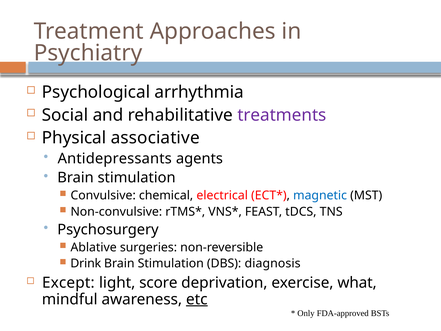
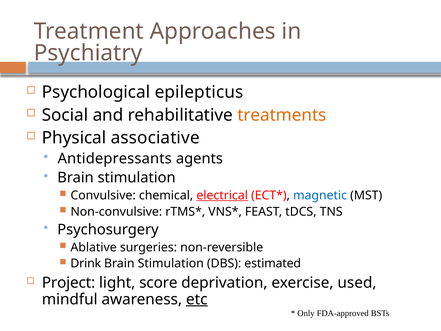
arrhythmia: arrhythmia -> epilepticus
treatments colour: purple -> orange
electrical underline: none -> present
diagnosis: diagnosis -> estimated
Except: Except -> Project
what: what -> used
